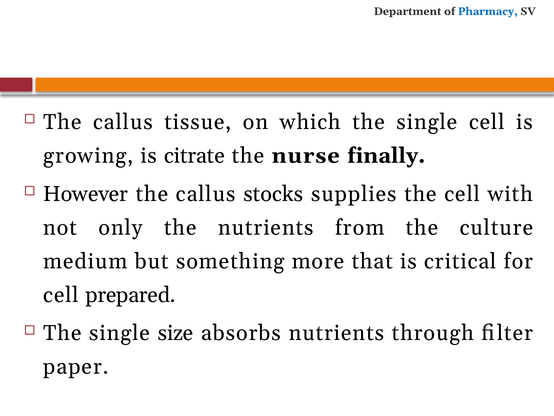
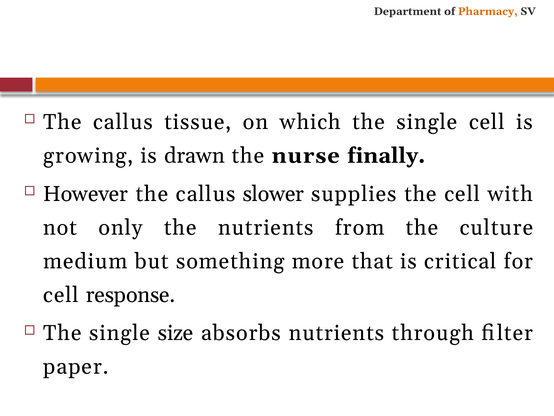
Pharmacy colour: blue -> orange
citrate: citrate -> drawn
stocks: stocks -> slower
prepared: prepared -> response
